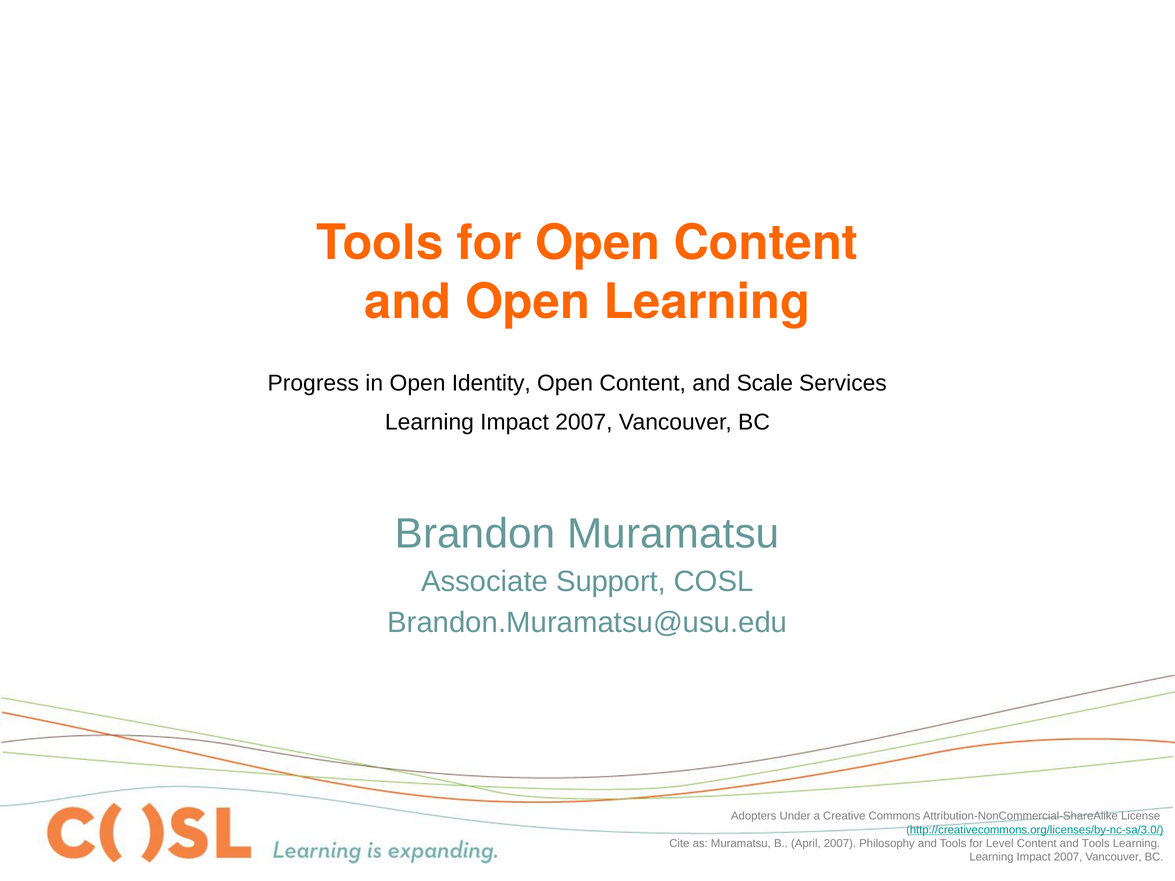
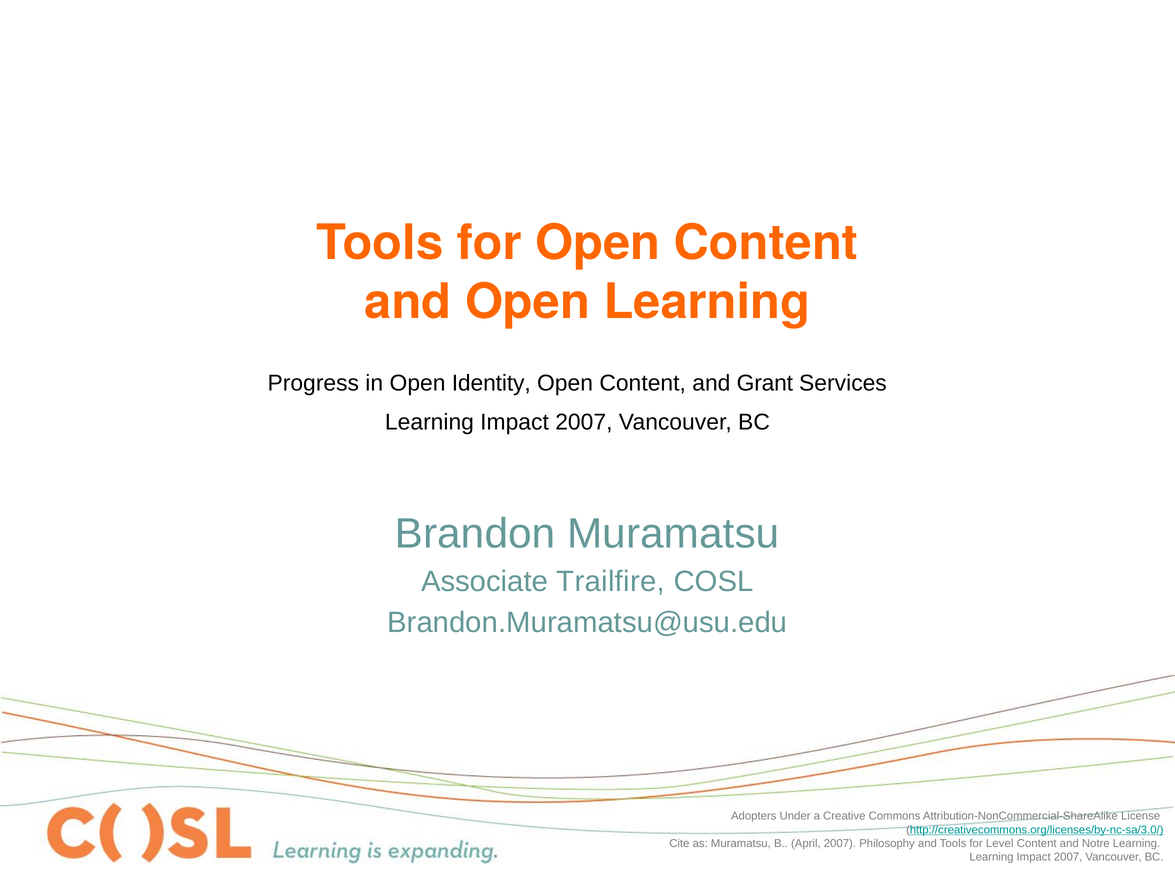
Scale: Scale -> Grant
Support: Support -> Trailfire
Content and Tools: Tools -> Notre
